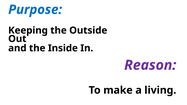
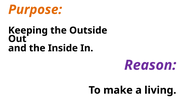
Purpose colour: blue -> orange
